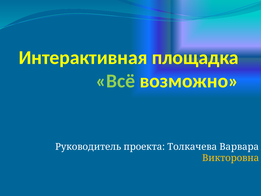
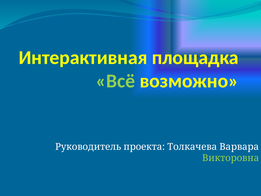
Викторовна colour: yellow -> light green
